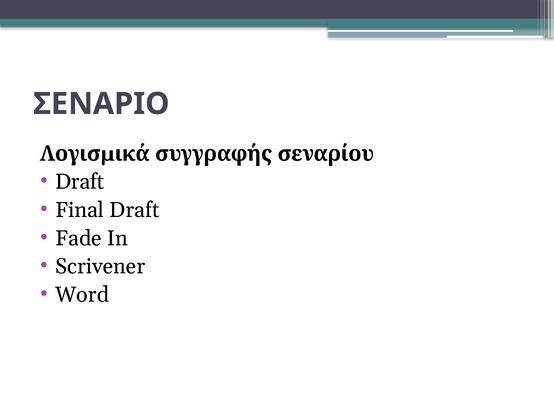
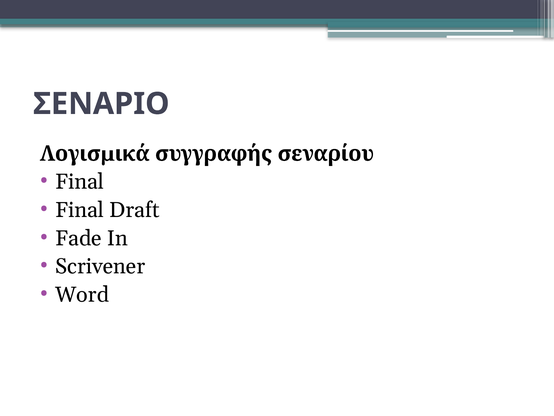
Draft at (80, 182): Draft -> Final
